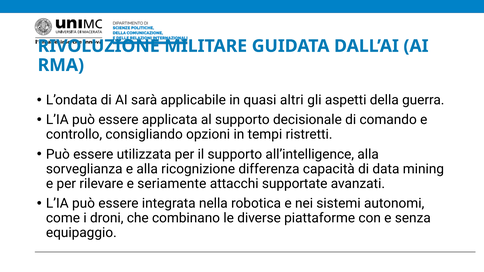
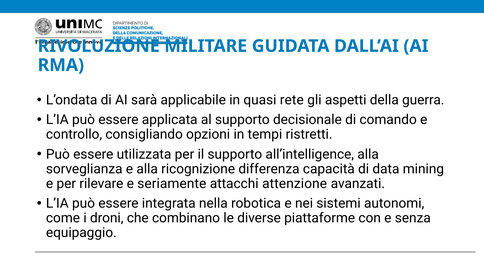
altri: altri -> rete
supportate: supportate -> attenzione
